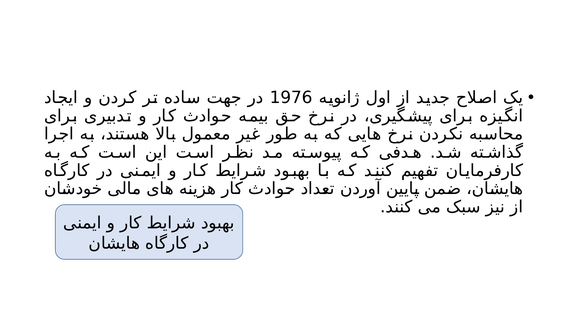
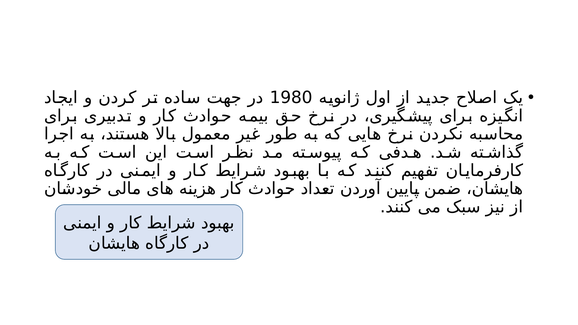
1976: 1976 -> 1980
